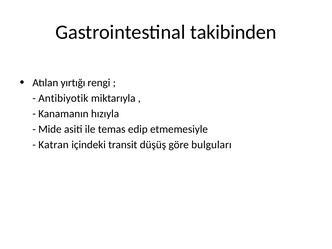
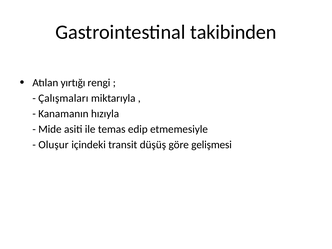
Antibiyotik: Antibiyotik -> Çalışmaları
Katran: Katran -> Oluşur
bulguları: bulguları -> gelişmesi
